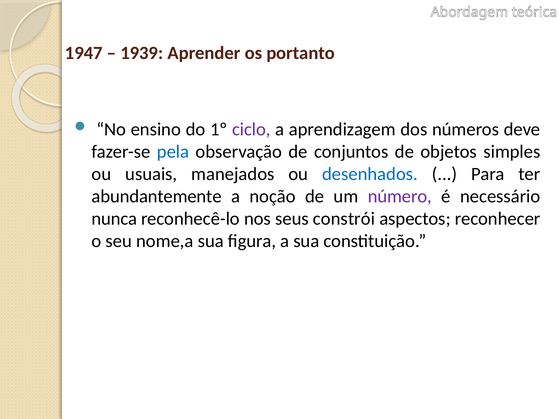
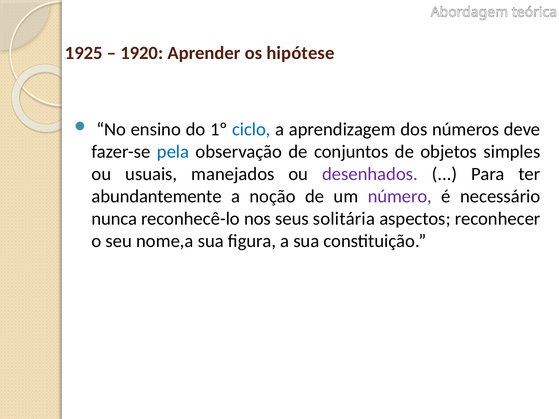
1947: 1947 -> 1925
1939: 1939 -> 1920
portanto: portanto -> hipótese
ciclo colour: purple -> blue
desenhados colour: blue -> purple
constrói: constrói -> solitária
